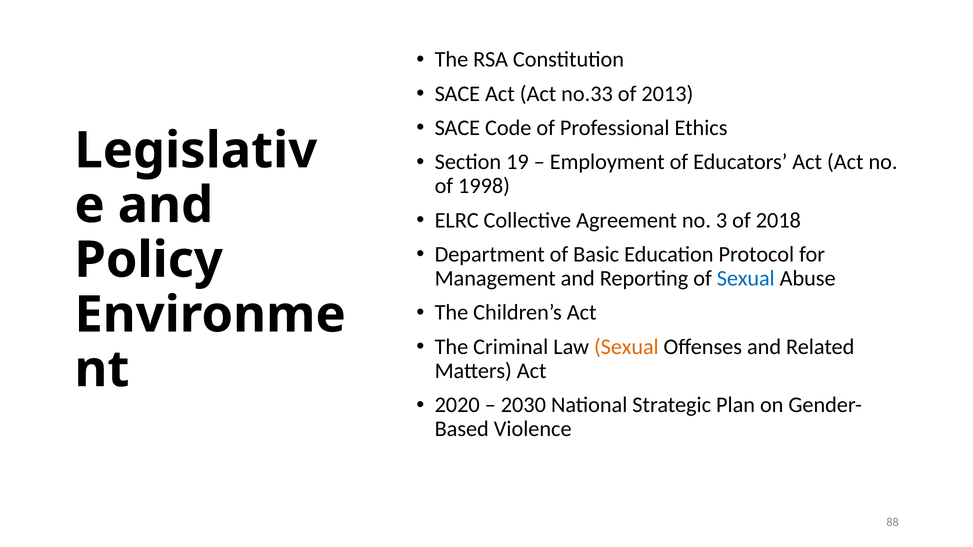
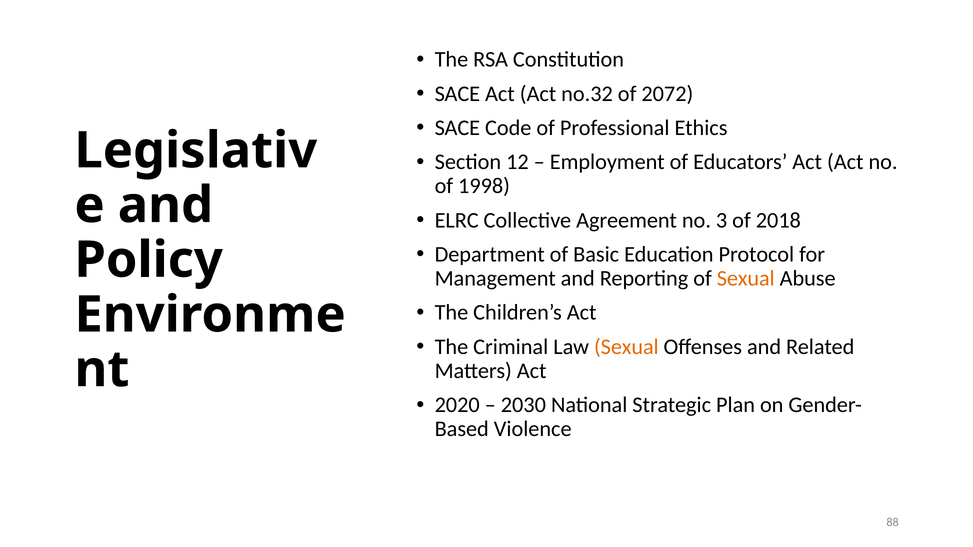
no.33: no.33 -> no.32
2013: 2013 -> 2072
19: 19 -> 12
Sexual at (746, 279) colour: blue -> orange
